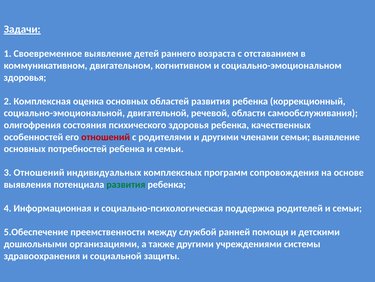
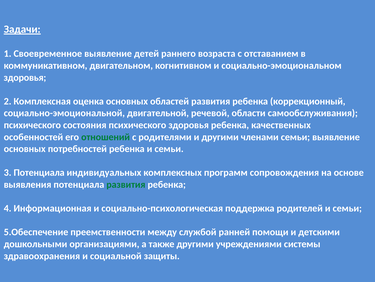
олигофрения at (32, 125): олигофрения -> психического
отношений at (106, 137) colour: red -> green
3 Отношений: Отношений -> Потенциала
